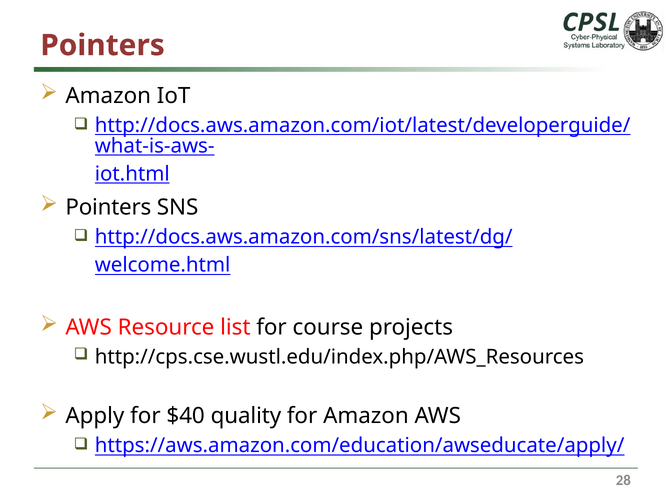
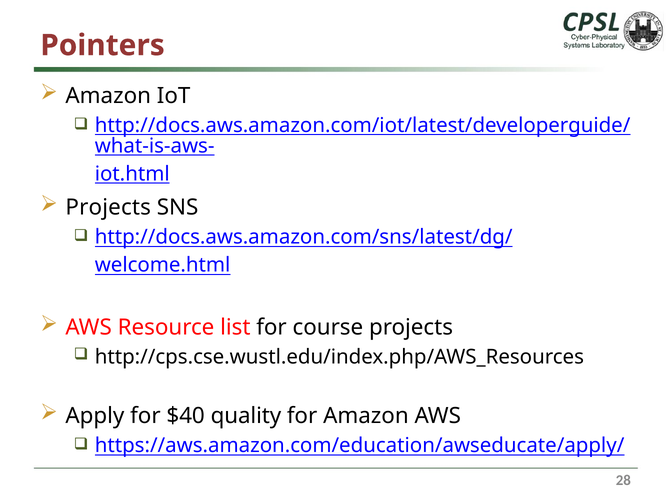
Pointers at (108, 208): Pointers -> Projects
